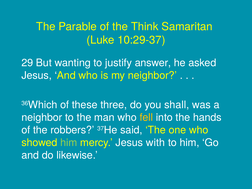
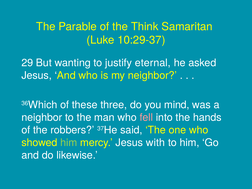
answer: answer -> eternal
shall: shall -> mind
fell colour: yellow -> pink
